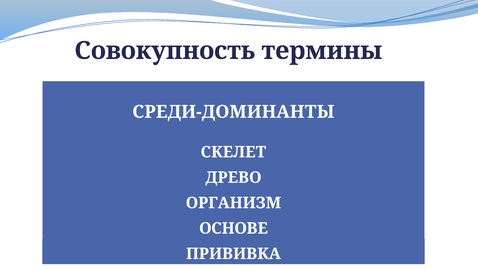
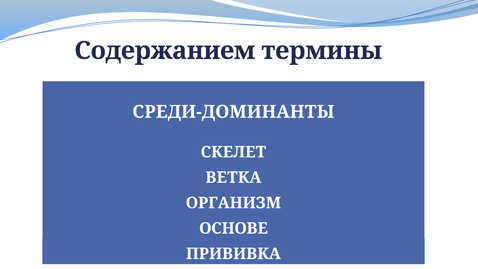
Совокупность: Совокупность -> Содержанием
ДРЕВО: ДРЕВО -> ВЕТКА
